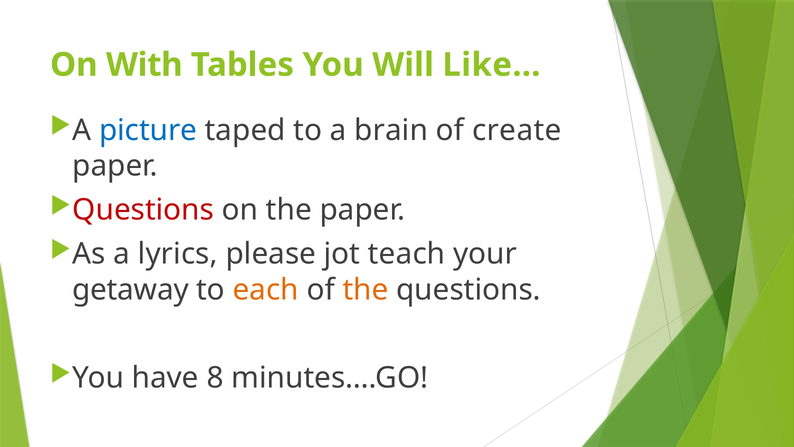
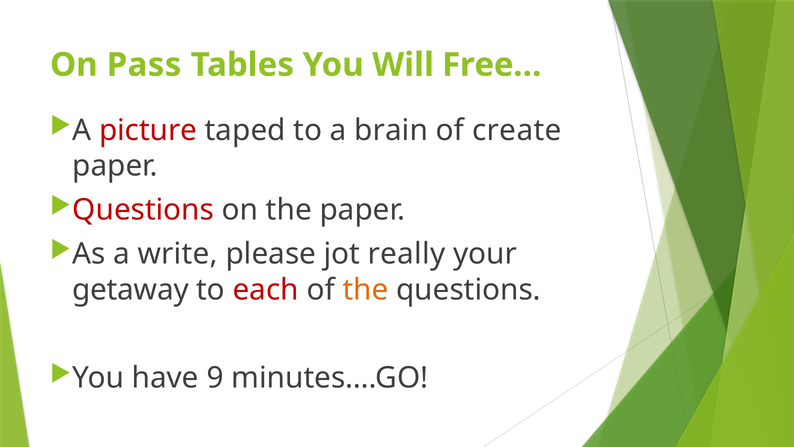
With: With -> Pass
Like…: Like… -> Free…
picture colour: blue -> red
lyrics: lyrics -> write
teach: teach -> really
each colour: orange -> red
8: 8 -> 9
